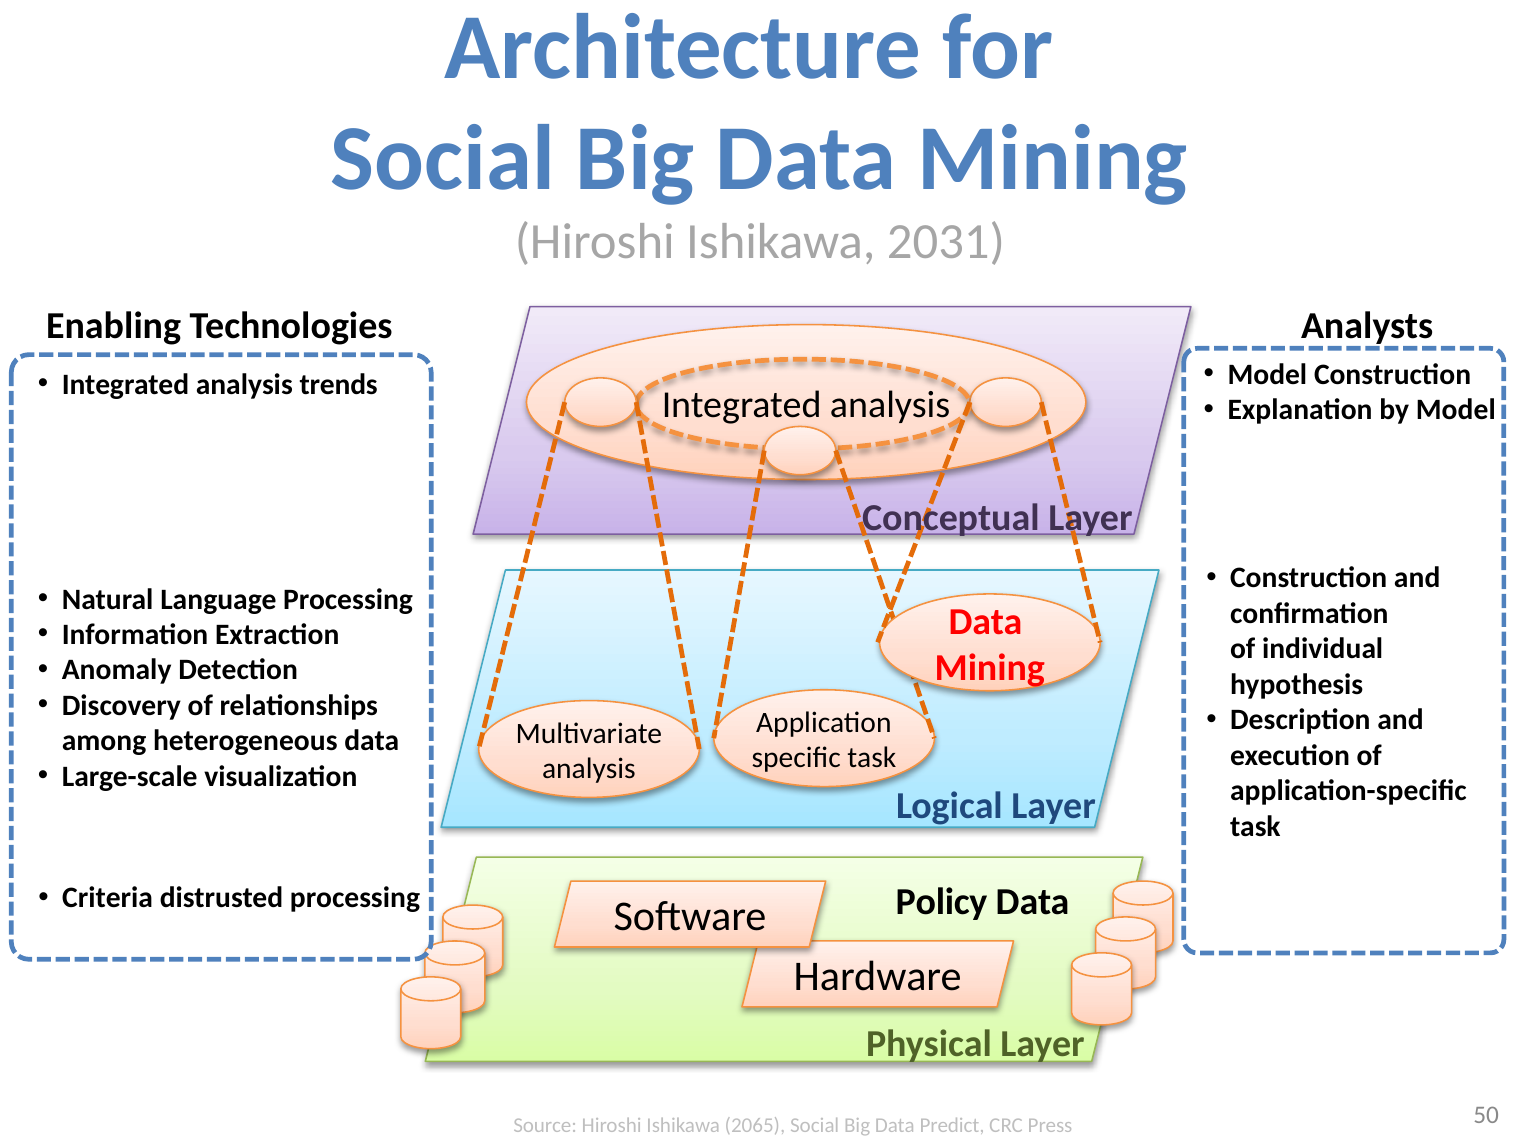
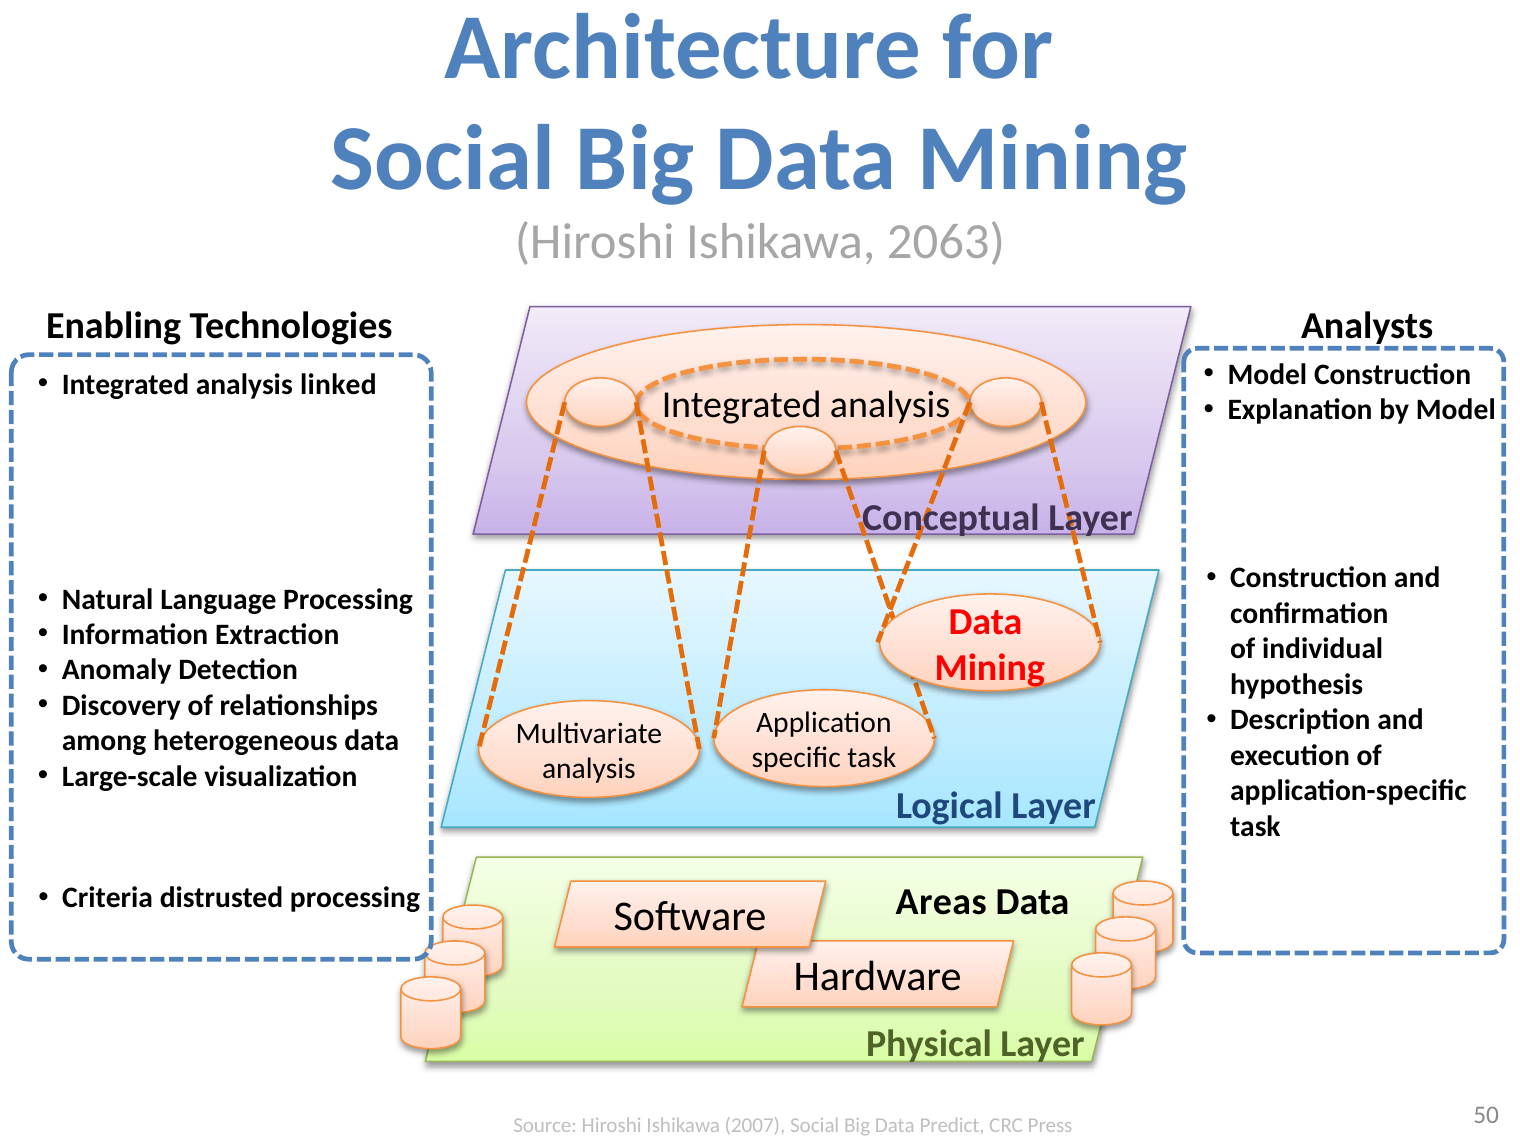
2031: 2031 -> 2063
trends: trends -> linked
Policy: Policy -> Areas
2065: 2065 -> 2007
